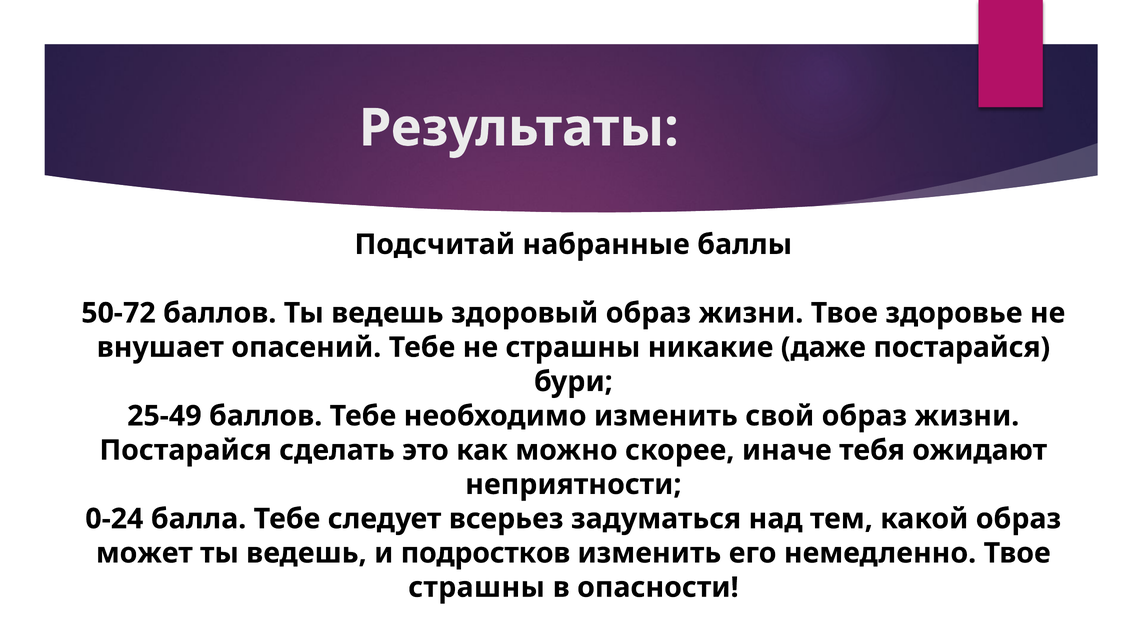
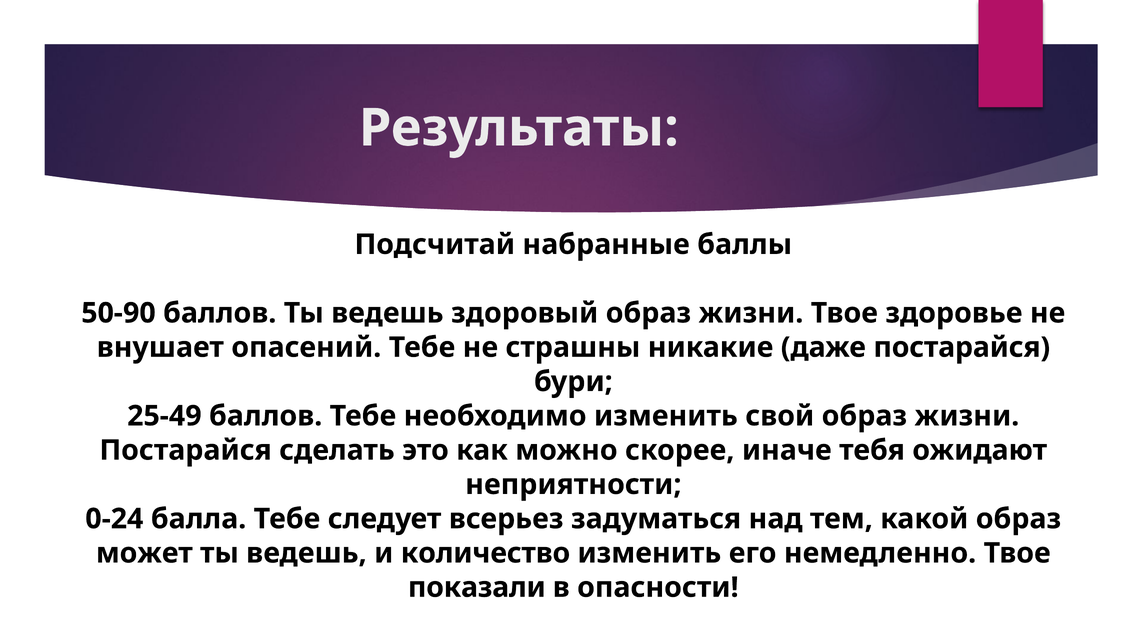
50-72: 50-72 -> 50-90
подростков: подростков -> количество
страшны at (477, 587): страшны -> показали
